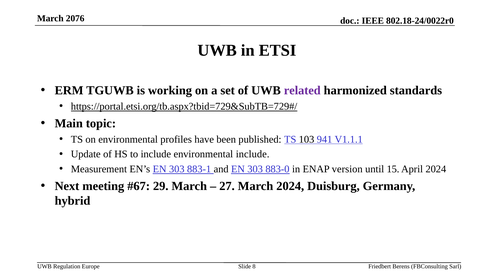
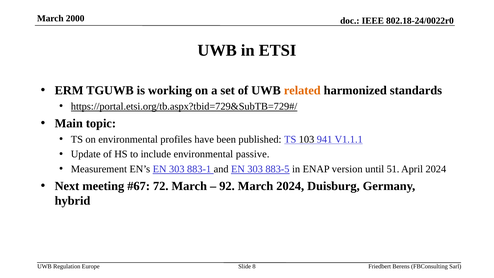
2076: 2076 -> 2000
related colour: purple -> orange
environmental include: include -> passive
883-0: 883-0 -> 883-5
15: 15 -> 51
29: 29 -> 72
27: 27 -> 92
